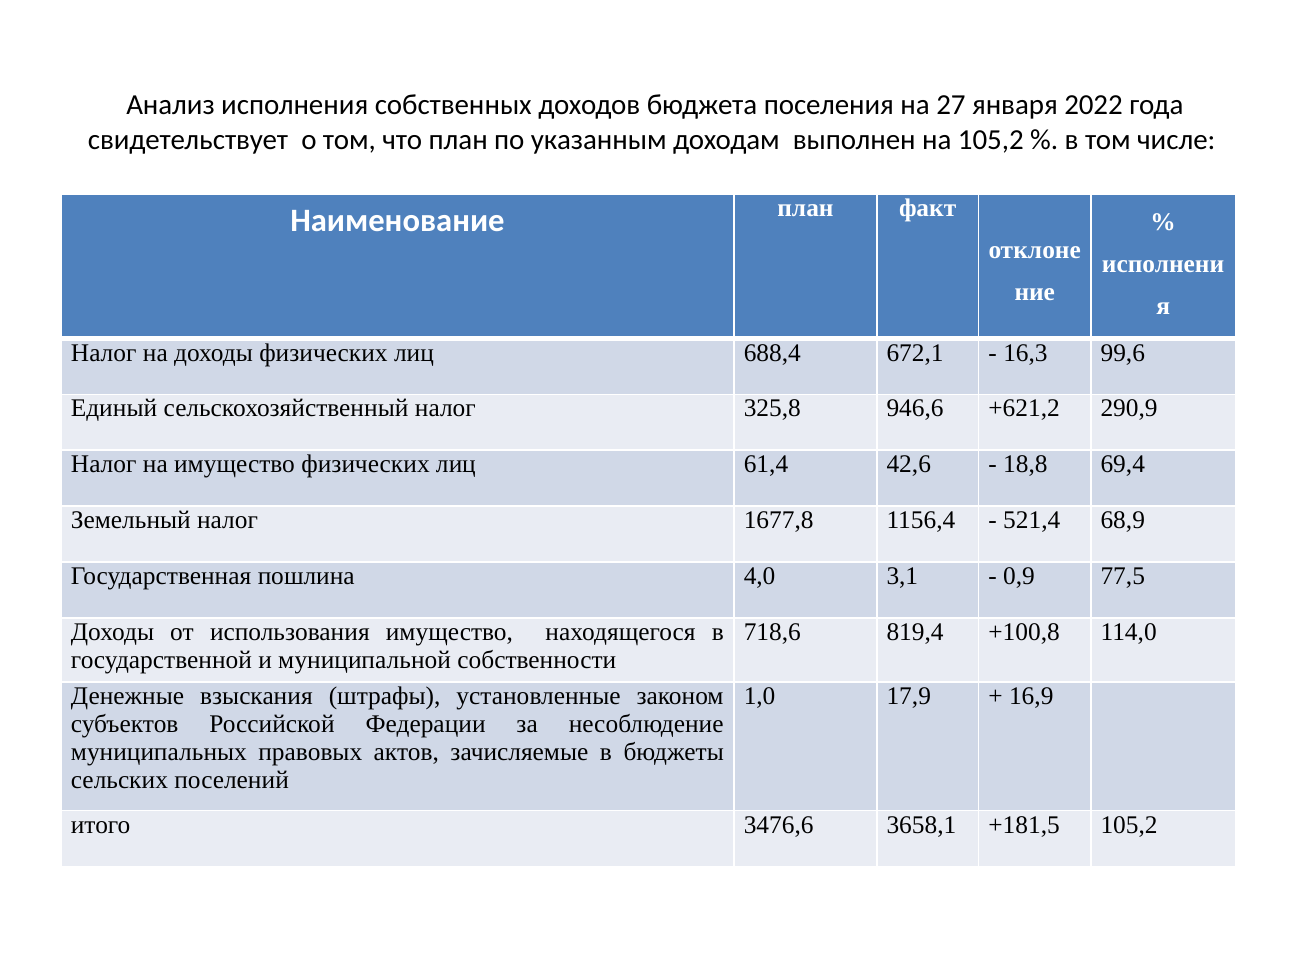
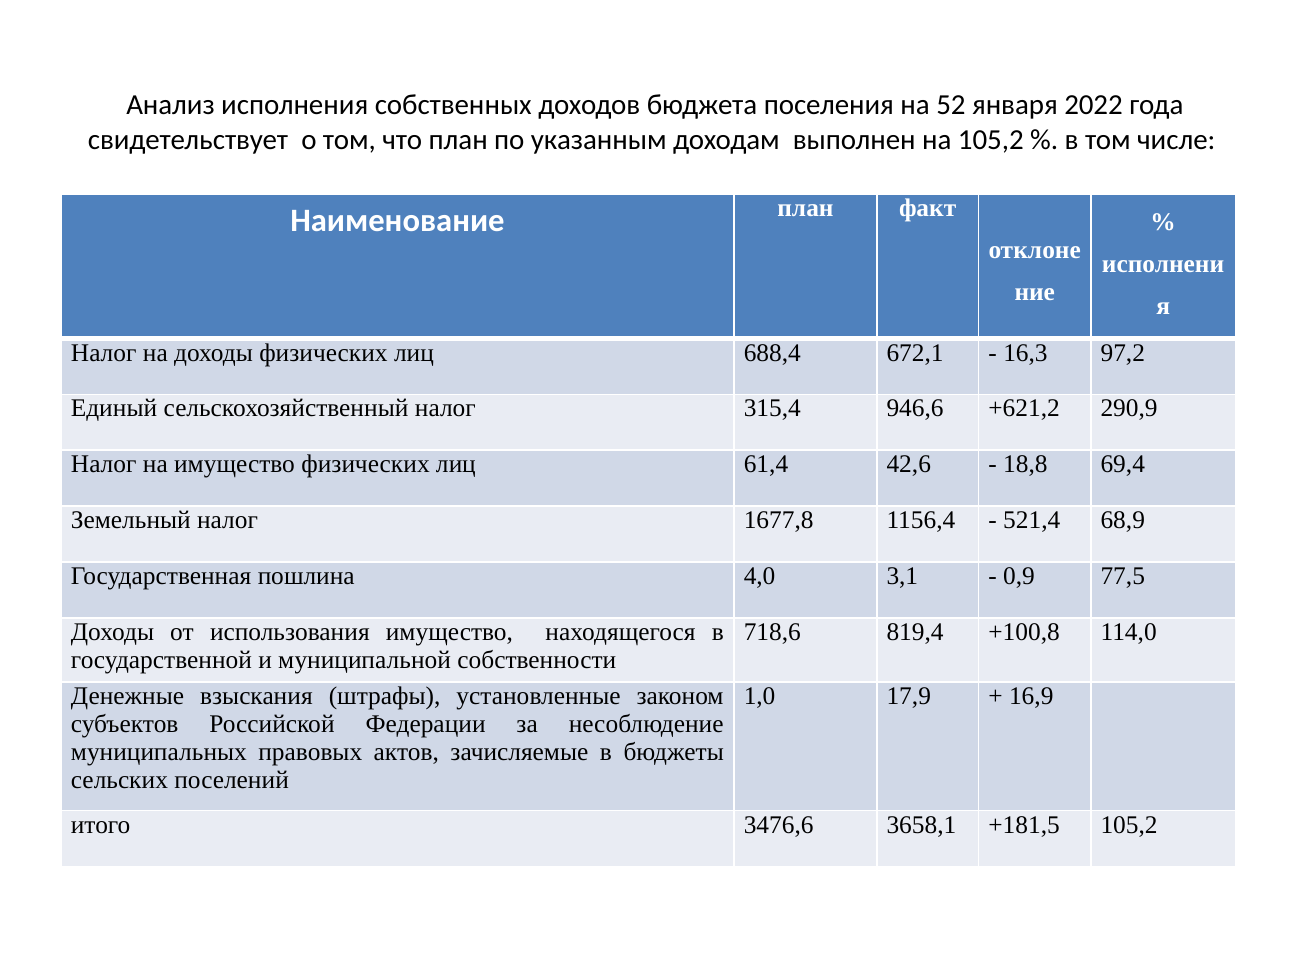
27: 27 -> 52
99,6: 99,6 -> 97,2
325,8: 325,8 -> 315,4
